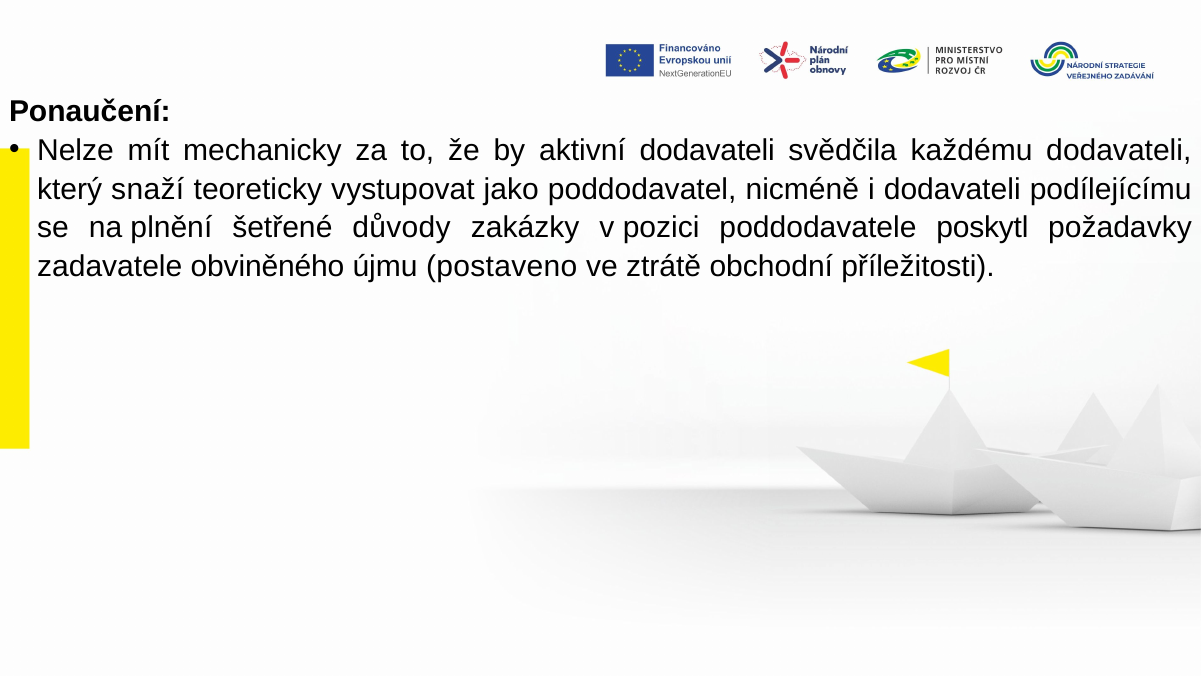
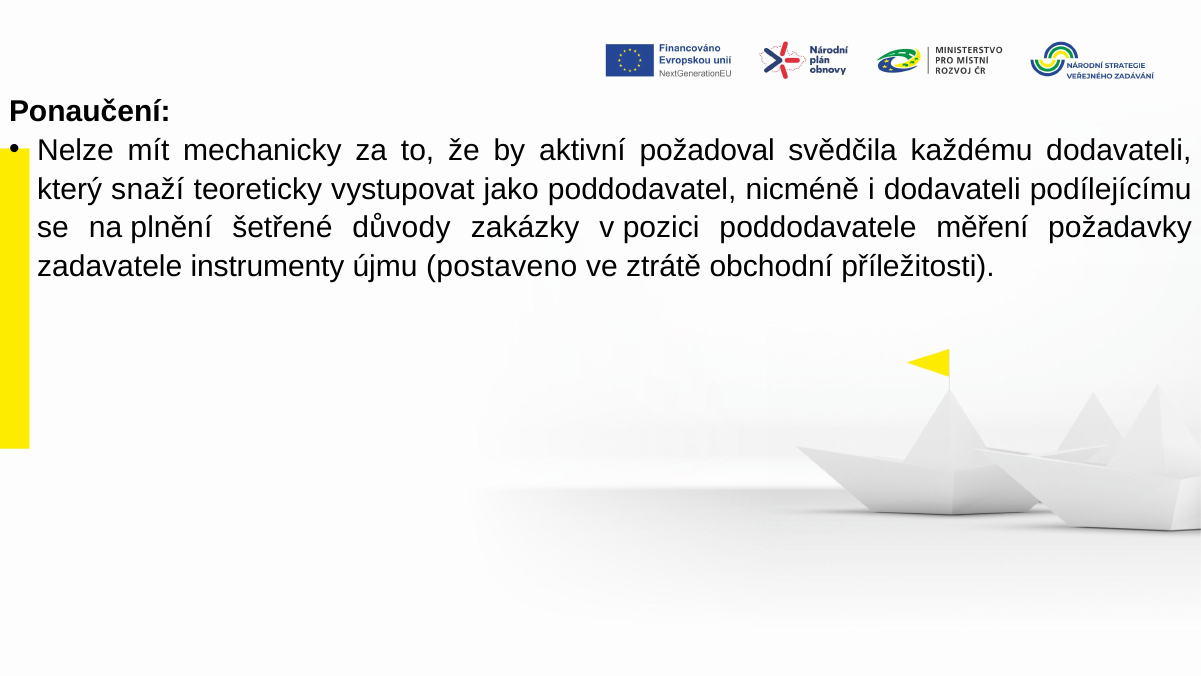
aktivní dodavateli: dodavateli -> požadoval
poskytl: poskytl -> měření
obviněného: obviněného -> instrumenty
